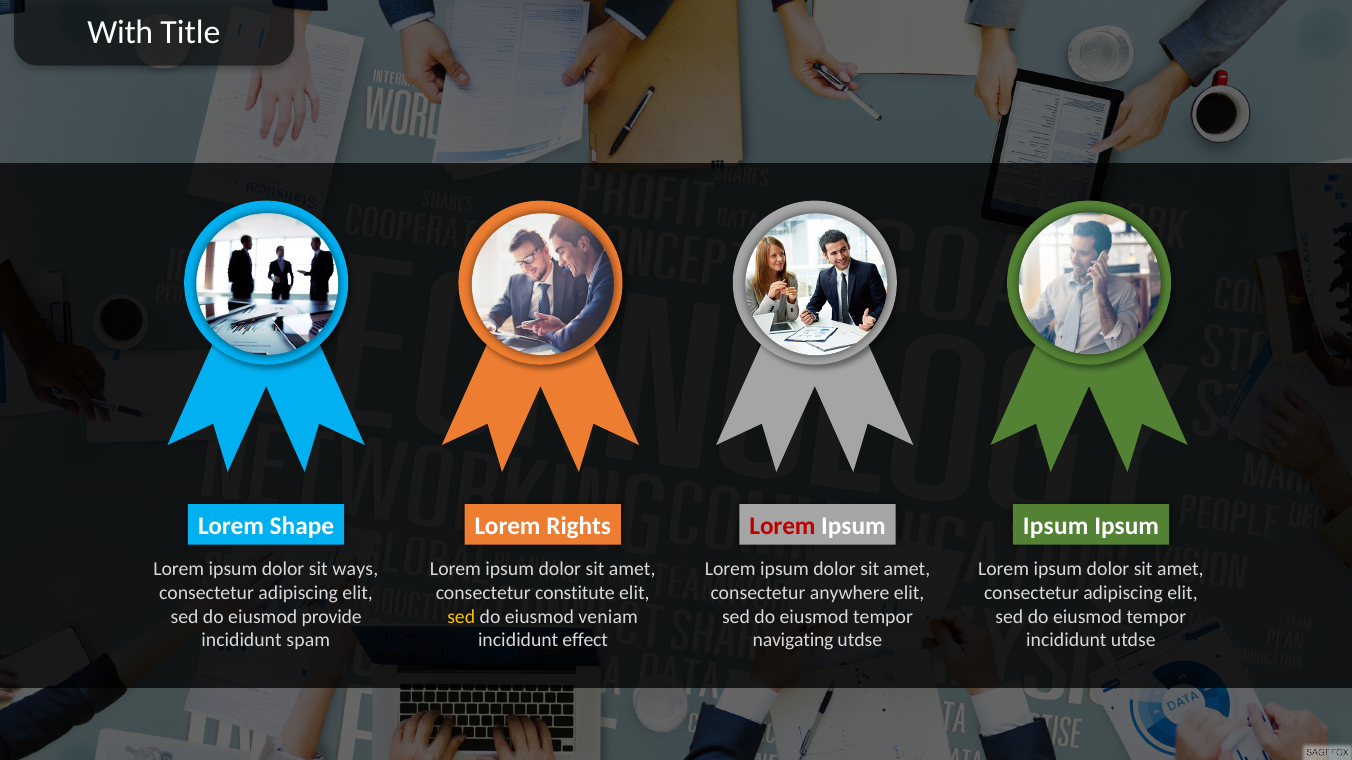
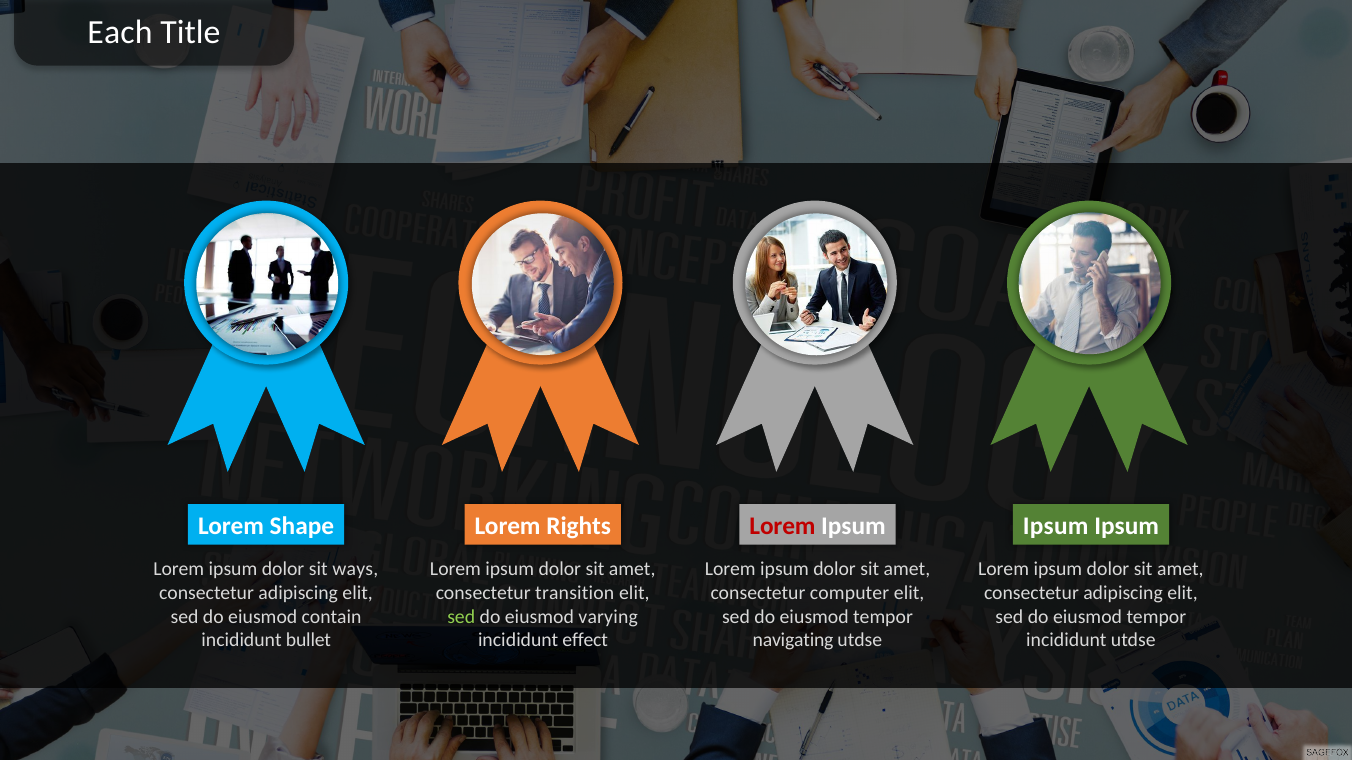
With: With -> Each
constitute: constitute -> transition
anywhere: anywhere -> computer
provide: provide -> contain
sed at (461, 617) colour: yellow -> light green
veniam: veniam -> varying
spam: spam -> bullet
